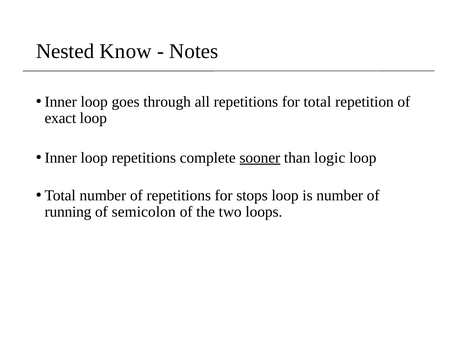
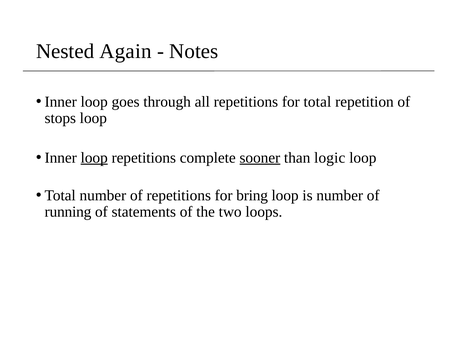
Know: Know -> Again
exact: exact -> stops
loop at (94, 158) underline: none -> present
stops: stops -> bring
semicolon: semicolon -> statements
